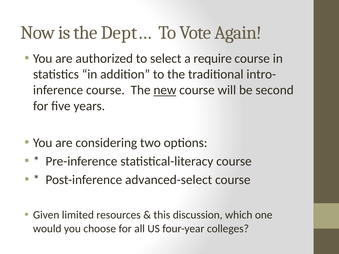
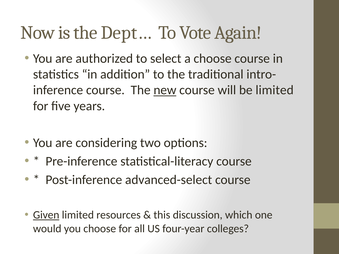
a require: require -> choose
be second: second -> limited
Given underline: none -> present
